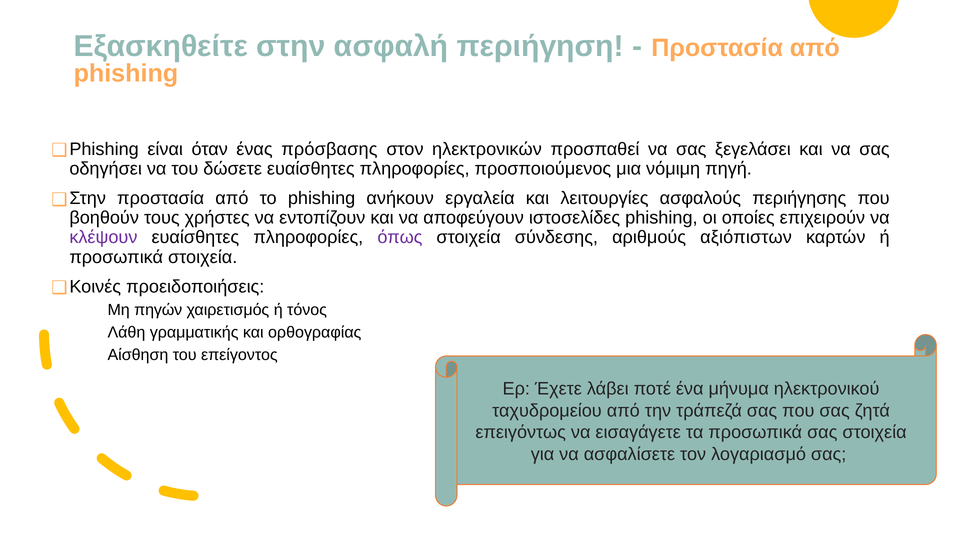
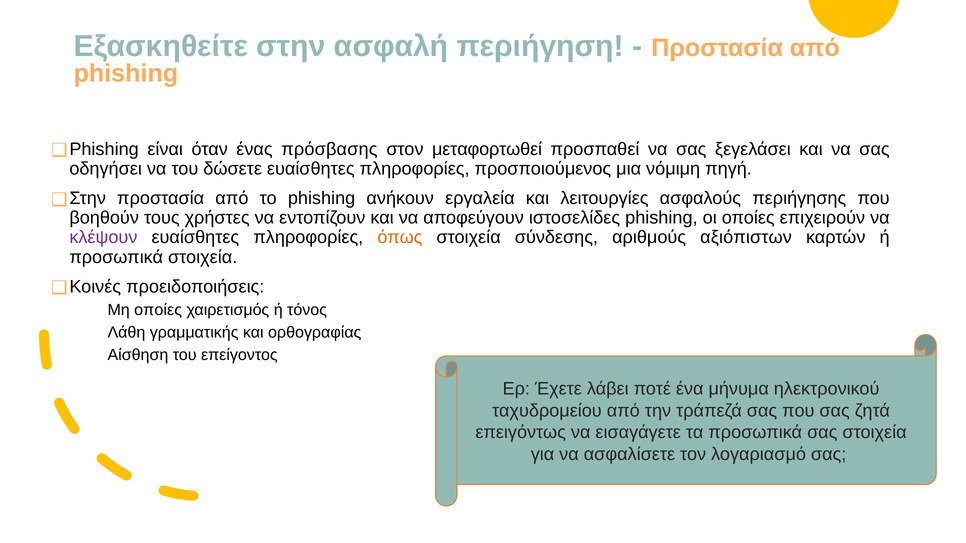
ηλεκτρονικών: ηλεκτρονικών -> μεταφορτωθεί
όπως colour: purple -> orange
πηγών at (158, 310): πηγών -> οποίες
